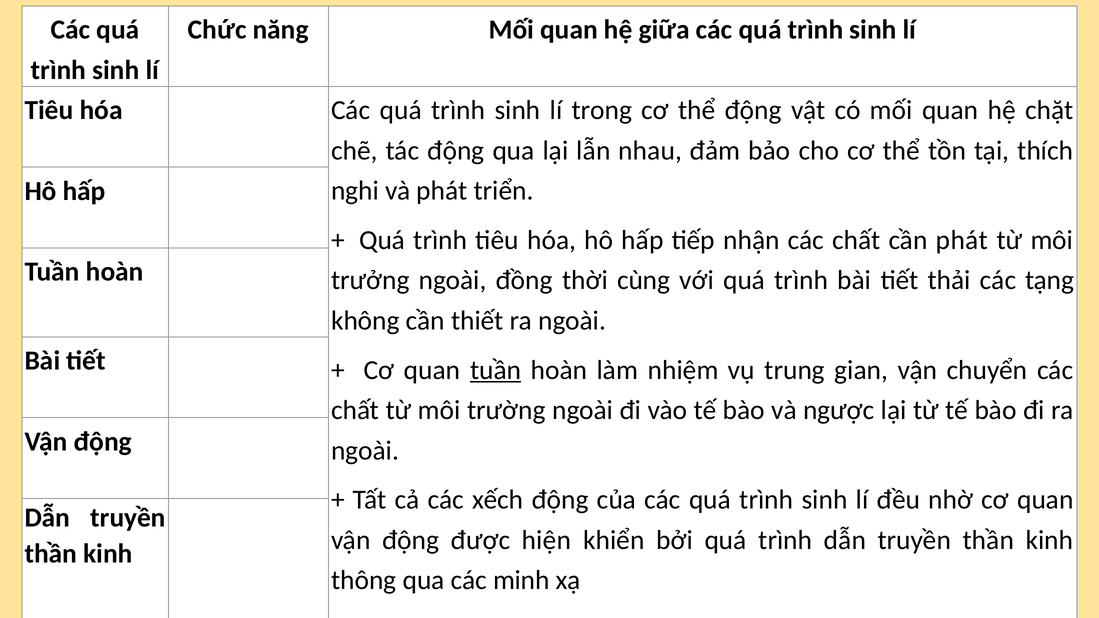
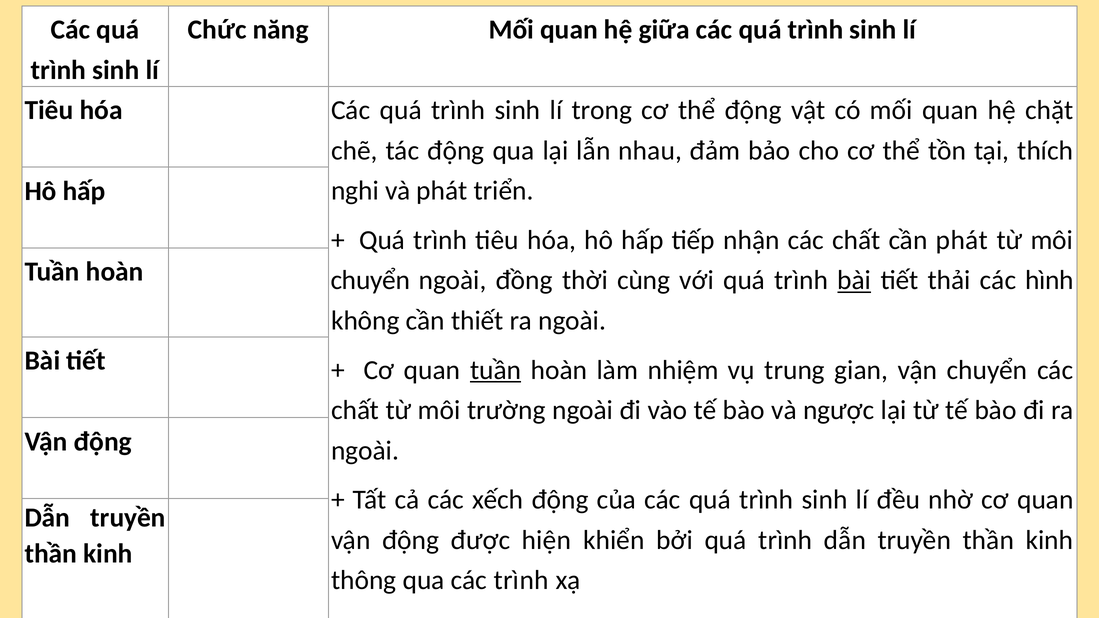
trưởng at (370, 280): trưởng -> chuyển
bài at (854, 280) underline: none -> present
tạng: tạng -> hình
các minh: minh -> trình
